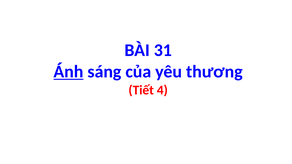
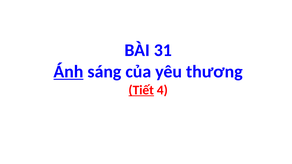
Tiết underline: none -> present
